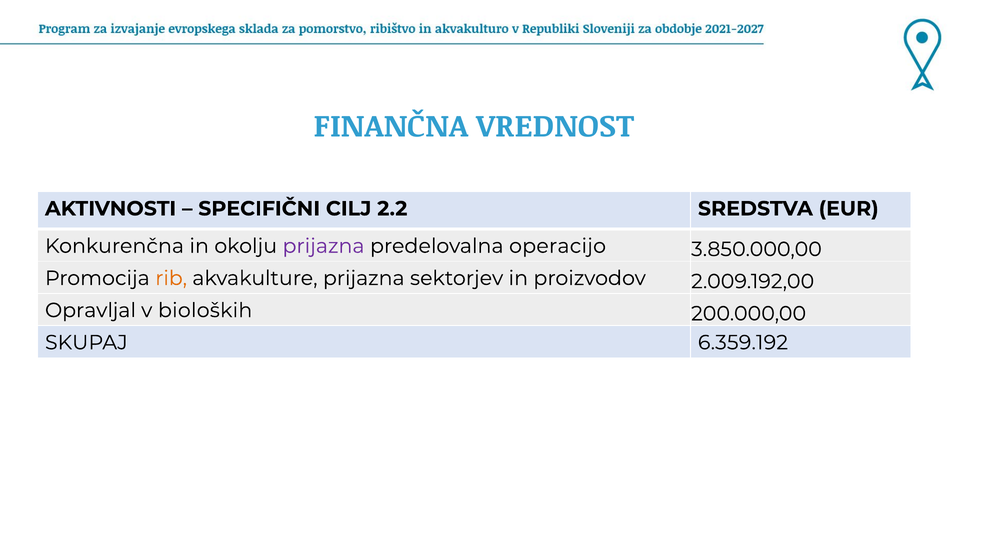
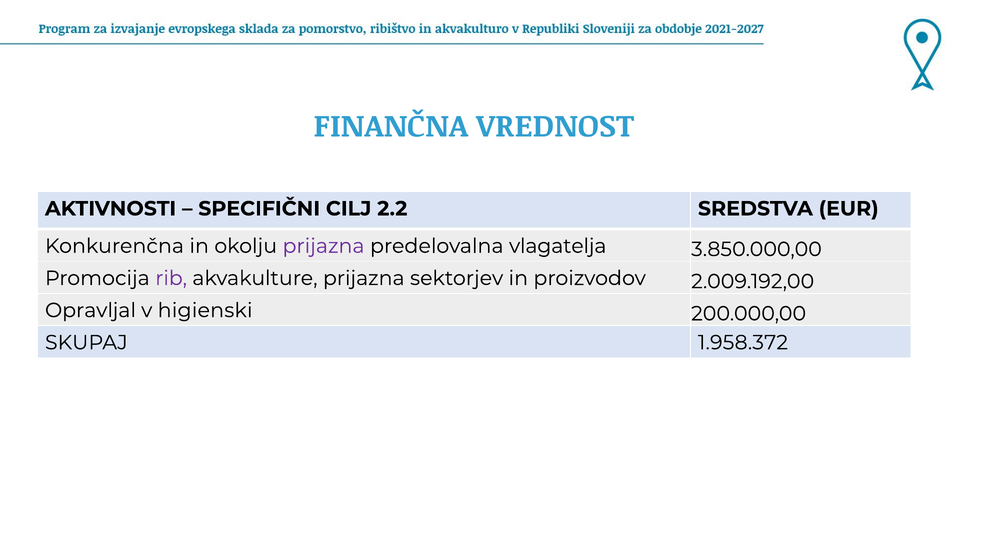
operacijo: operacijo -> vlagatelja
rib colour: orange -> purple
bioloških: bioloških -> higienski
6.359.192: 6.359.192 -> 1.958.372
